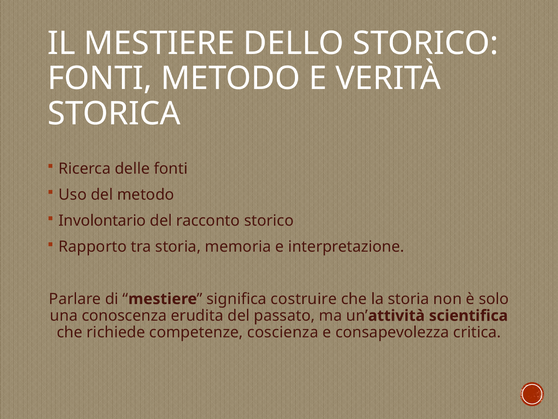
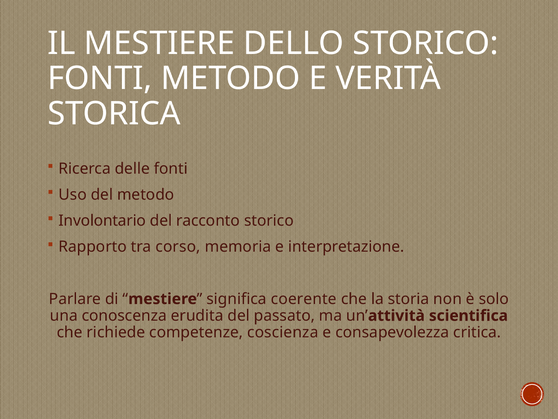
tra storia: storia -> corso
costruire: costruire -> coerente
